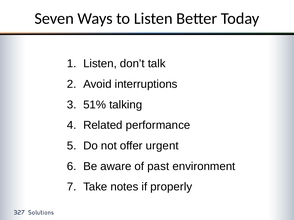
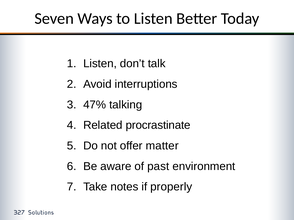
51%: 51% -> 47%
performance: performance -> procrastinate
urgent: urgent -> matter
